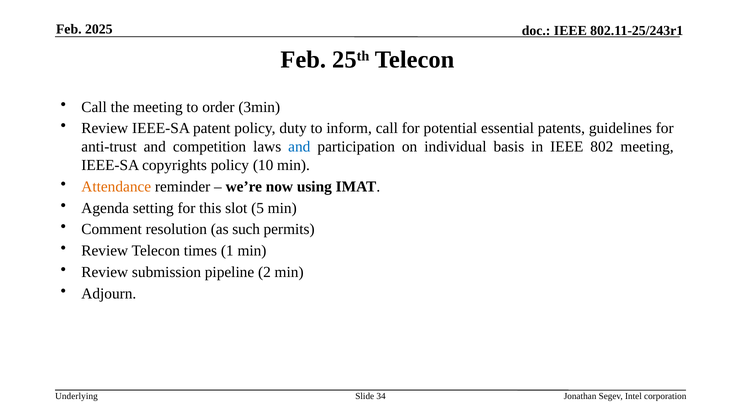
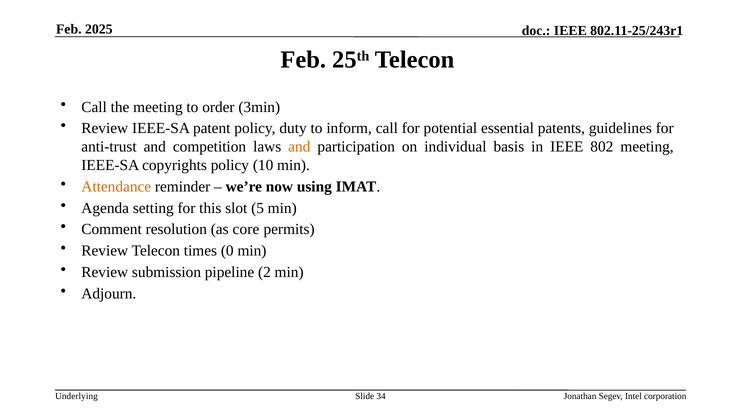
and at (299, 147) colour: blue -> orange
such: such -> core
1: 1 -> 0
